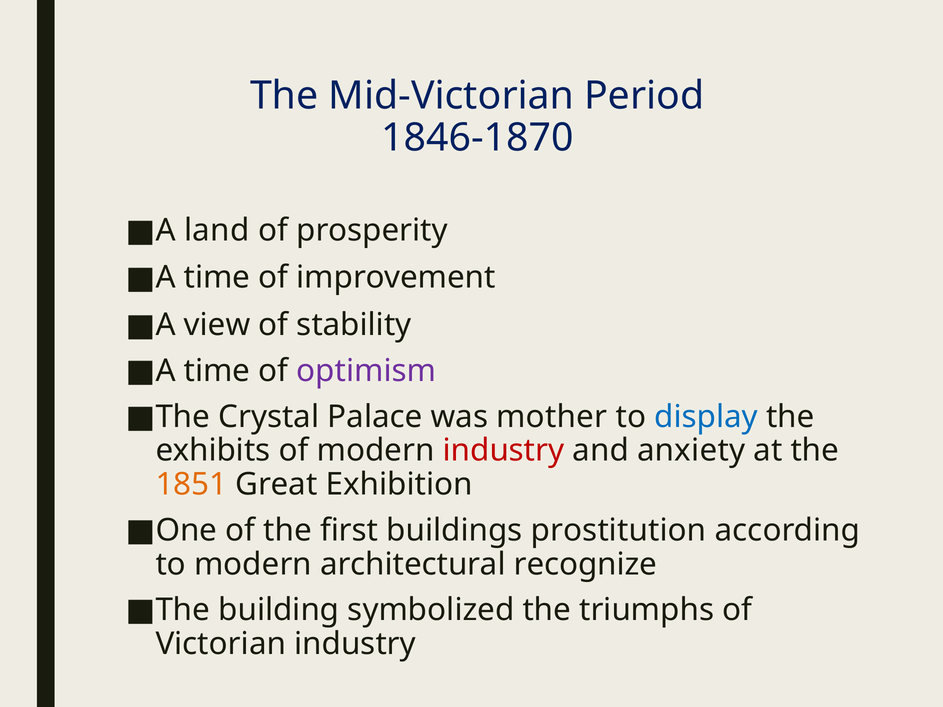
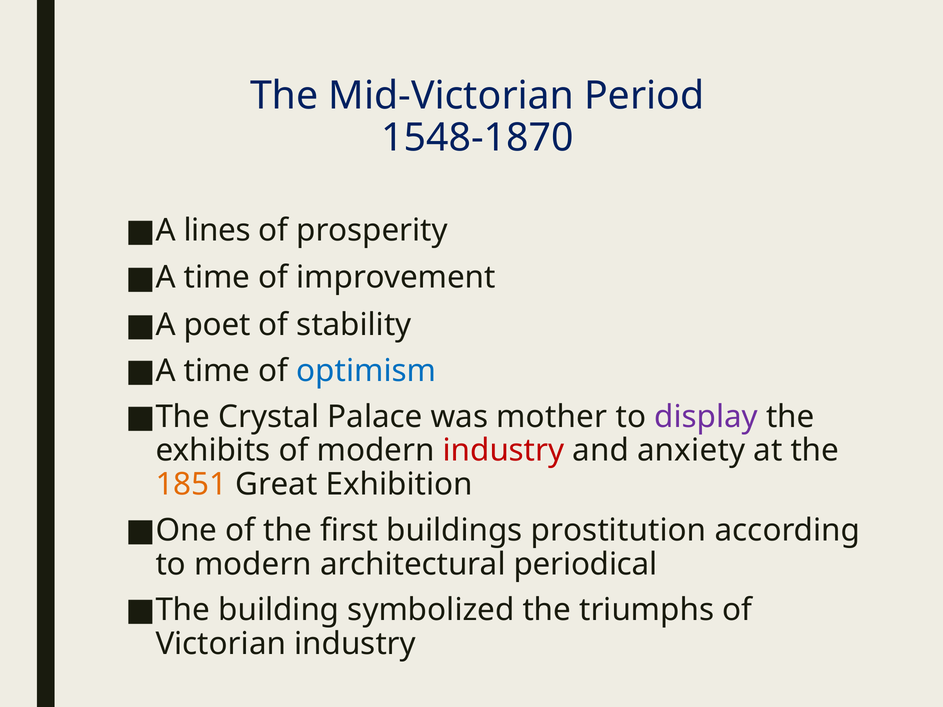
1846-1870: 1846-1870 -> 1548-1870
land: land -> lines
view: view -> poet
optimism colour: purple -> blue
display colour: blue -> purple
recognize: recognize -> periodical
